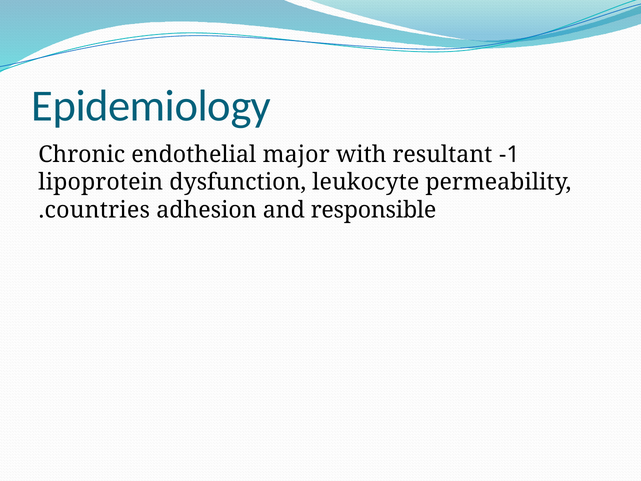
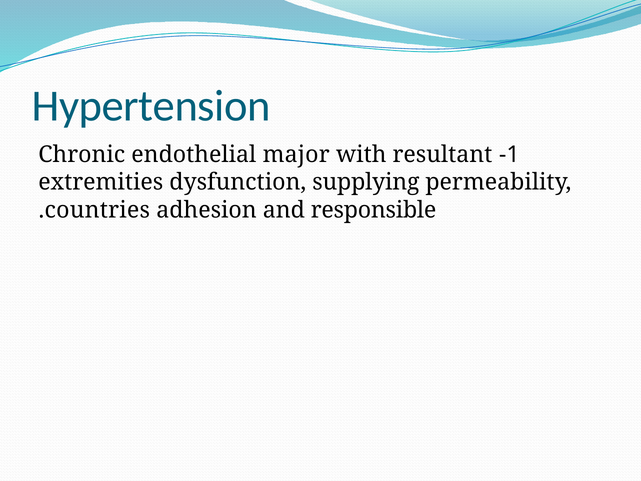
Epidemiology: Epidemiology -> Hypertension
lipoprotein: lipoprotein -> extremities
leukocyte: leukocyte -> supplying
